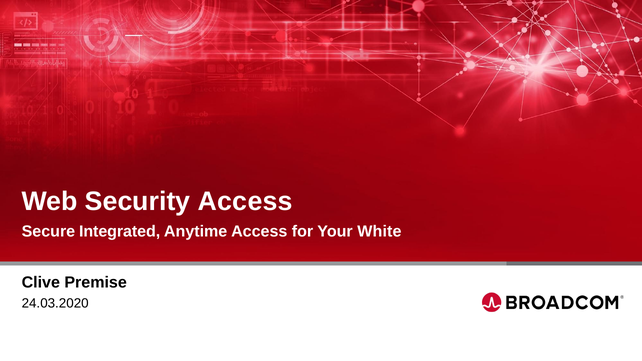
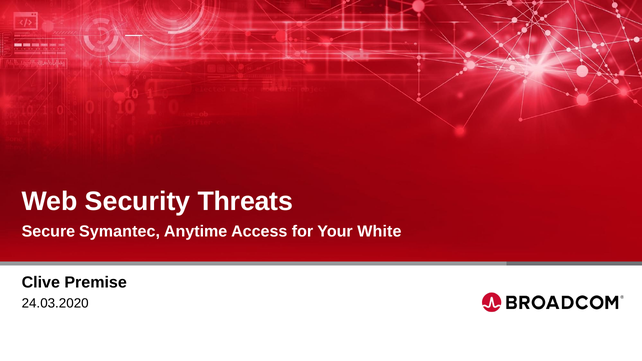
Security Access: Access -> Threats
Integrated: Integrated -> Symantec
